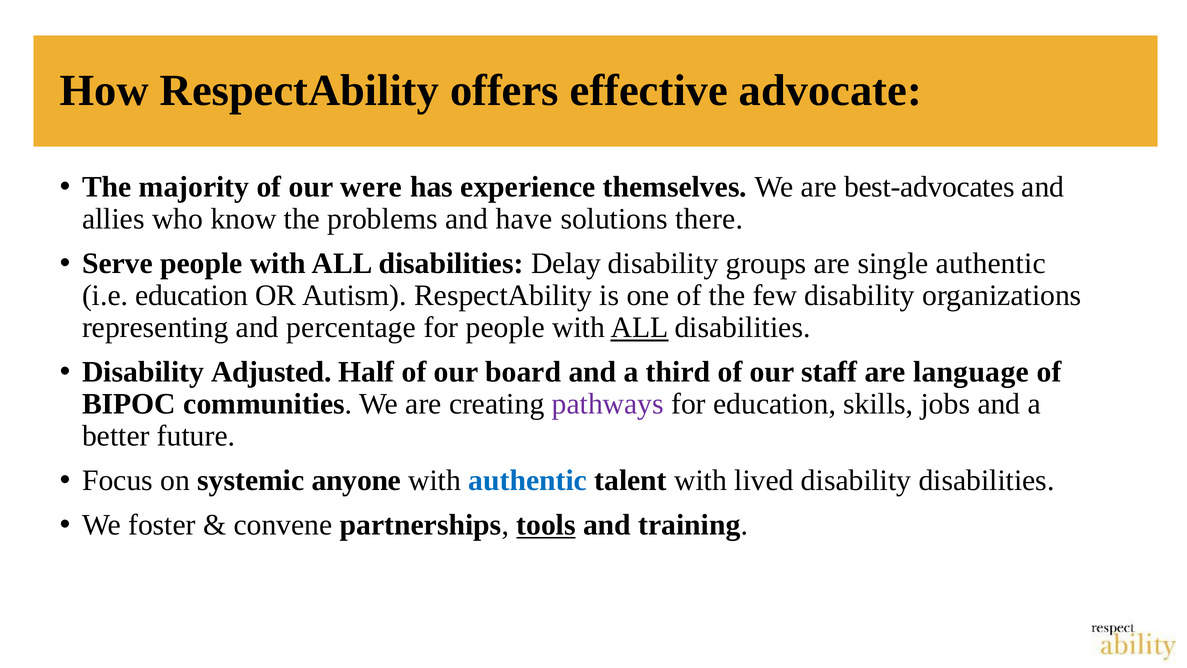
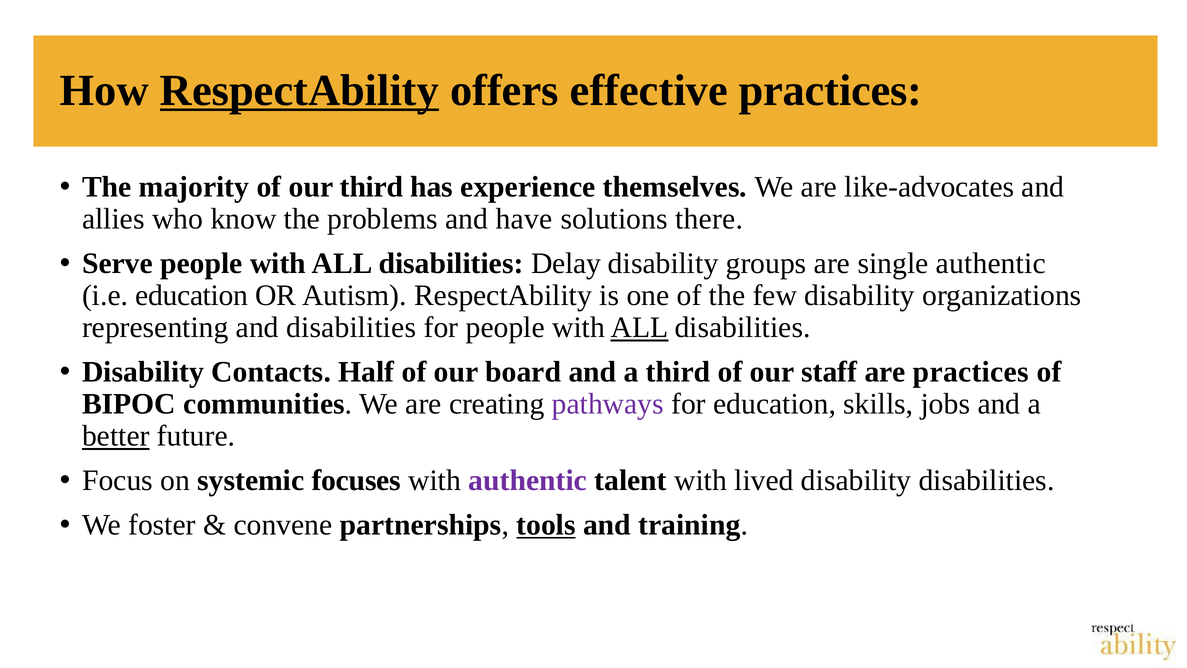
RespectAbility at (299, 91) underline: none -> present
effective advocate: advocate -> practices
our were: were -> third
best-advocates: best-advocates -> like-advocates
and percentage: percentage -> disabilities
Adjusted: Adjusted -> Contacts
are language: language -> practices
better underline: none -> present
anyone: anyone -> focuses
authentic at (528, 480) colour: blue -> purple
